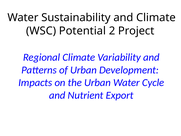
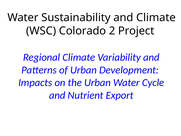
Potential: Potential -> Colorado
